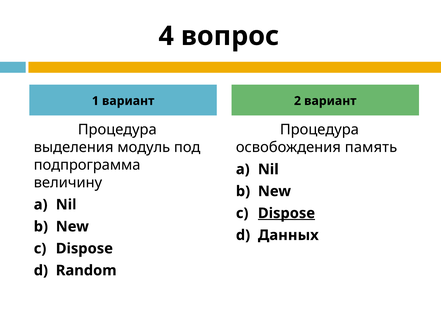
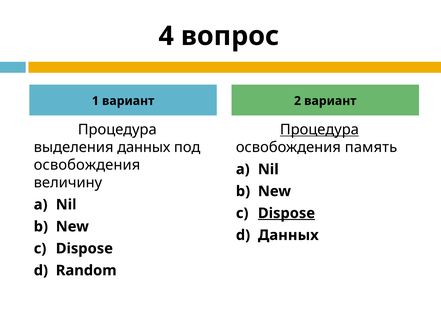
Процедура at (319, 130) underline: none -> present
выделения модуль: модуль -> данных
подпрограмма at (87, 165): подпрограмма -> освобождения
